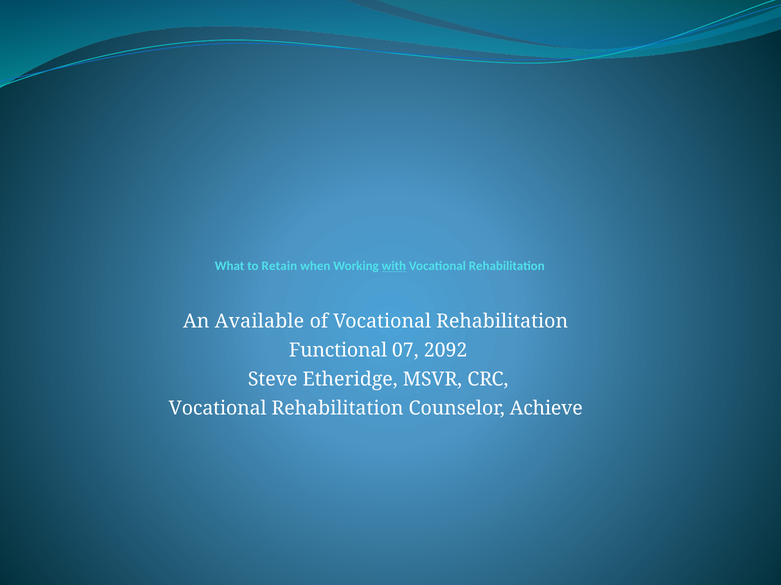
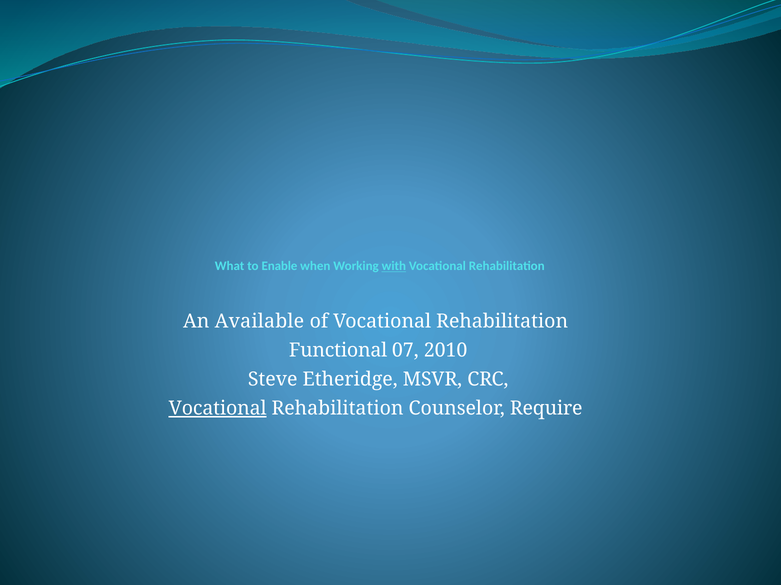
Retain: Retain -> Enable
2092: 2092 -> 2010
Vocational at (218, 409) underline: none -> present
Achieve: Achieve -> Require
